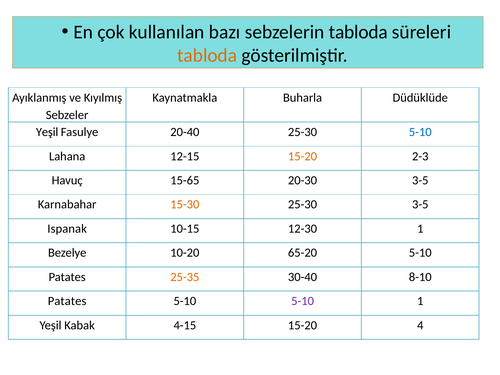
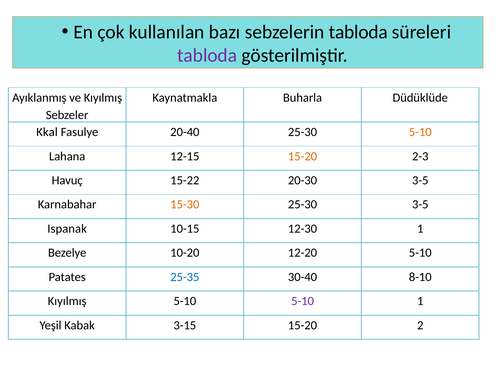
tabloda at (207, 55) colour: orange -> purple
Yeşil at (47, 132): Yeşil -> Kkal
5-10 at (420, 132) colour: blue -> orange
15-65: 15-65 -> 15-22
65-20: 65-20 -> 12-20
25-35 colour: orange -> blue
Patates at (67, 301): Patates -> Kıyılmış
4-15: 4-15 -> 3-15
4: 4 -> 2
